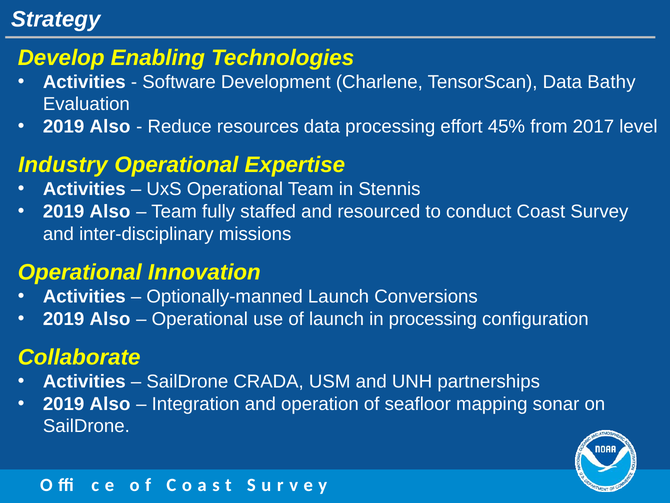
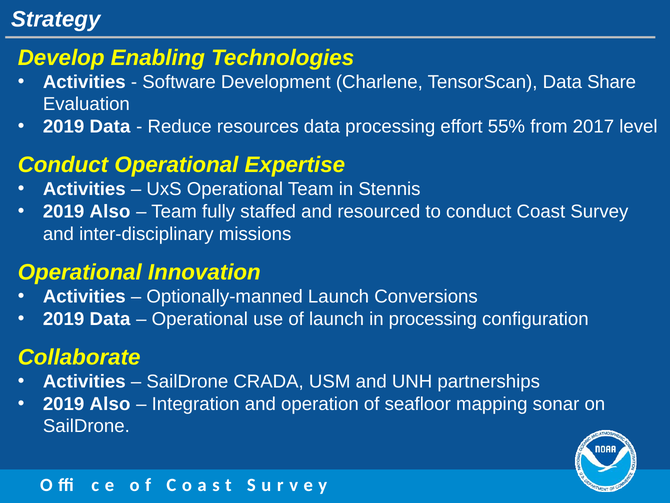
Bathy: Bathy -> Share
Also at (110, 127): Also -> Data
45%: 45% -> 55%
Industry at (63, 165): Industry -> Conduct
Also at (110, 319): Also -> Data
